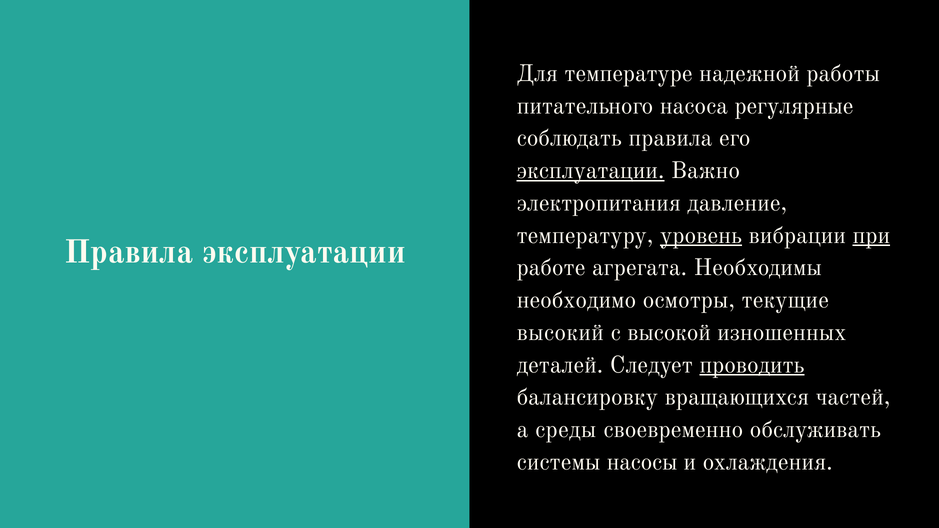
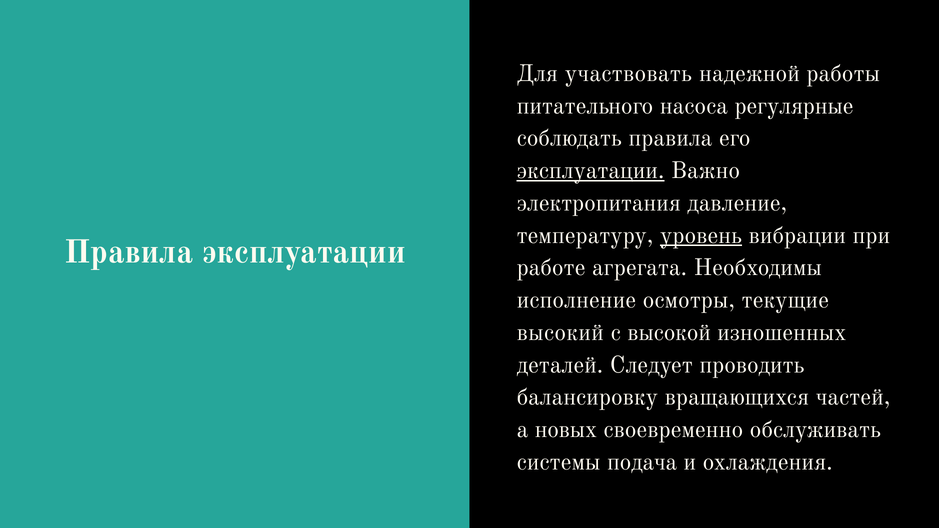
температуре: температуре -> участвовать
при underline: present -> none
необходимо: необходимо -> исполнение
проводить underline: present -> none
среды: среды -> новых
насосы: насосы -> подача
